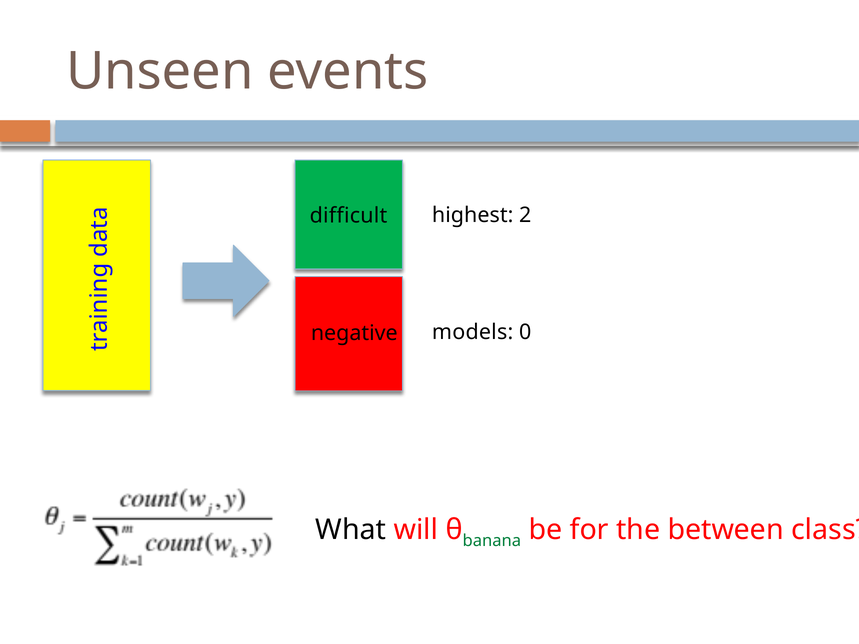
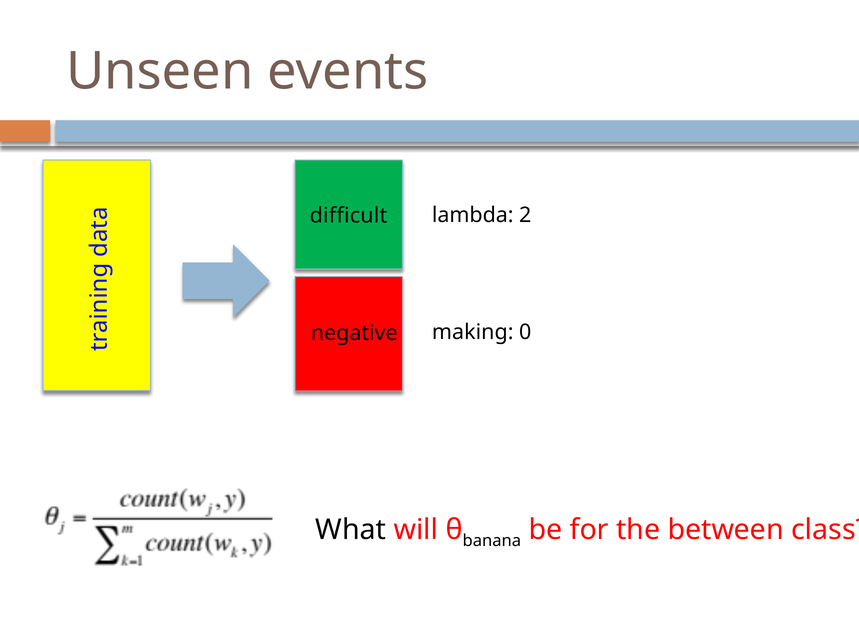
highest: highest -> lambda
models: models -> making
banana colour: green -> black
